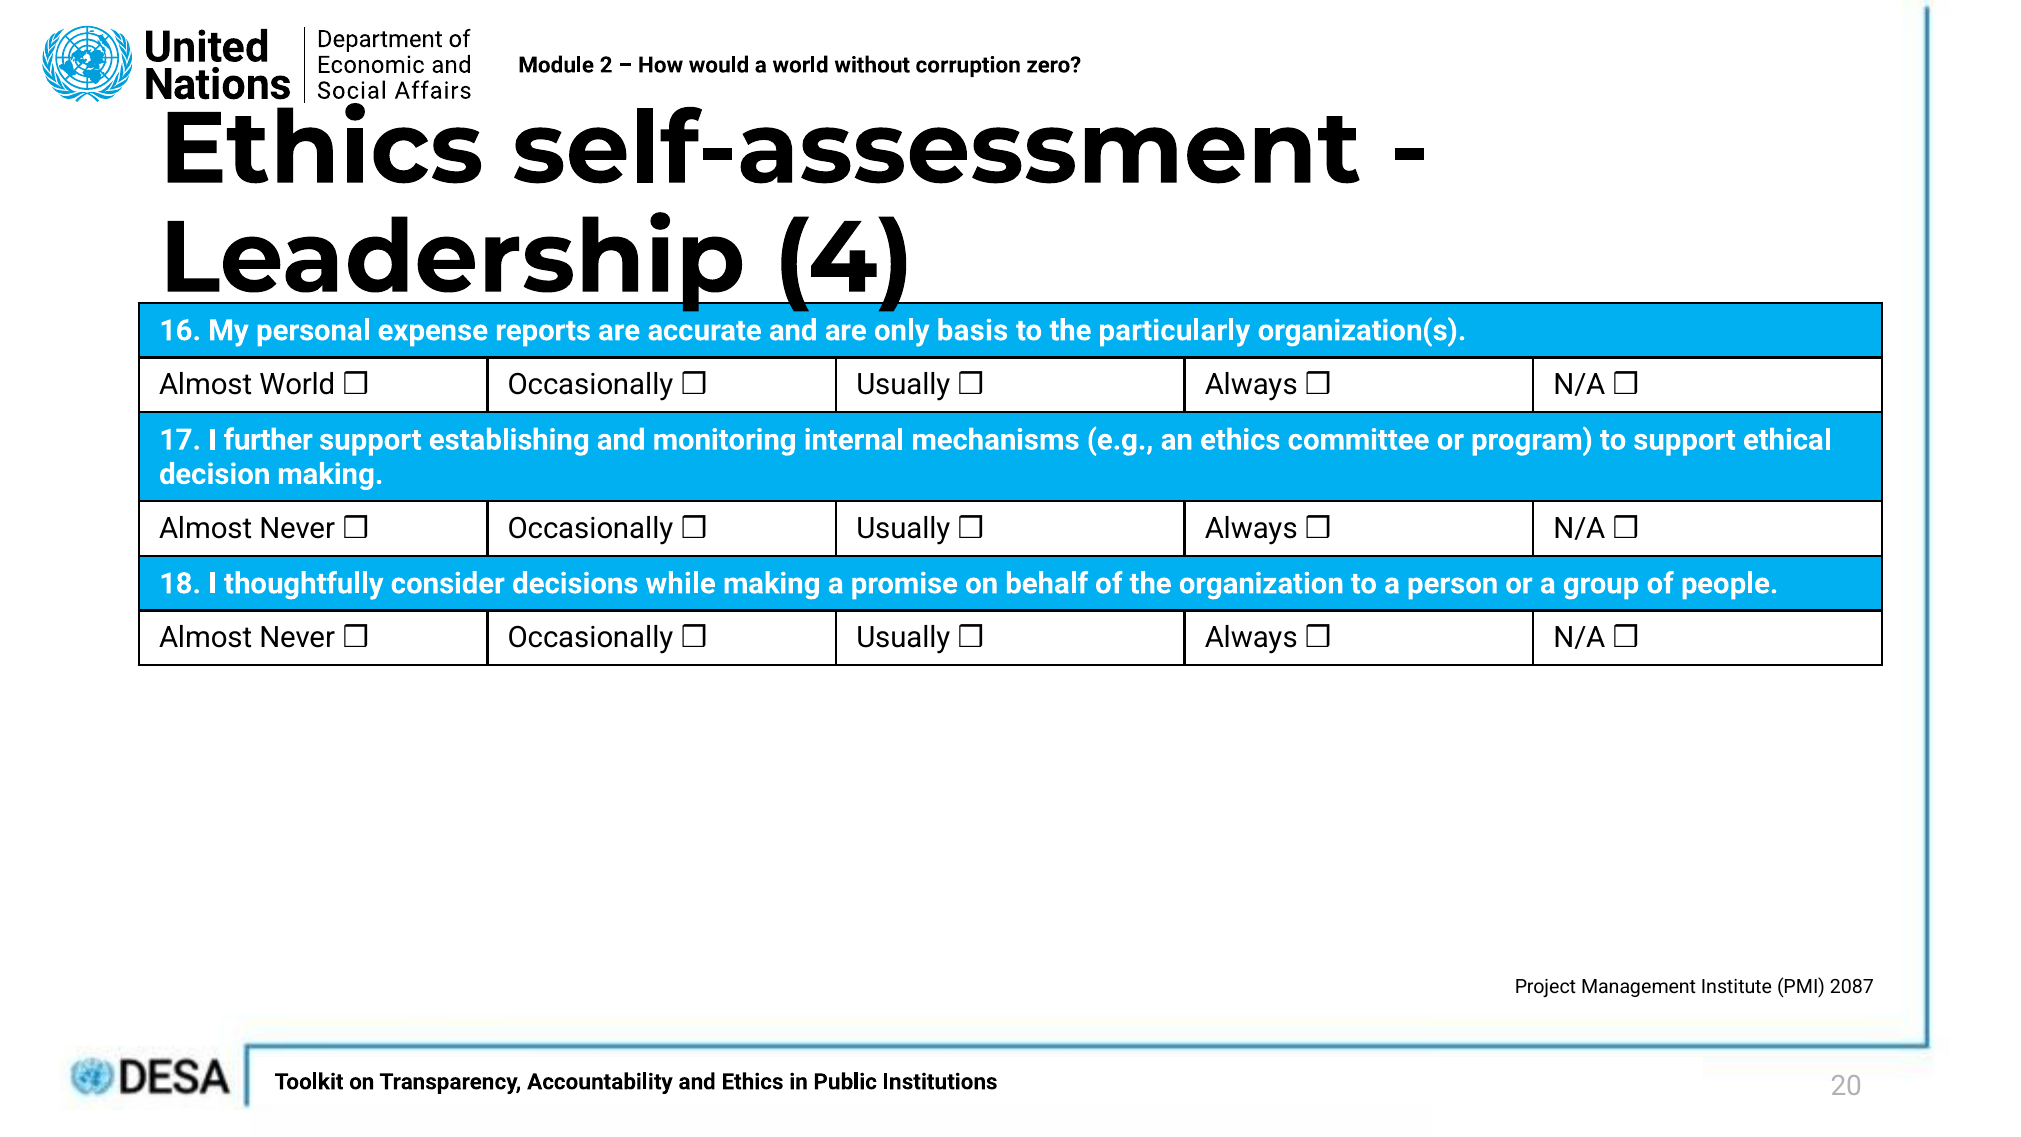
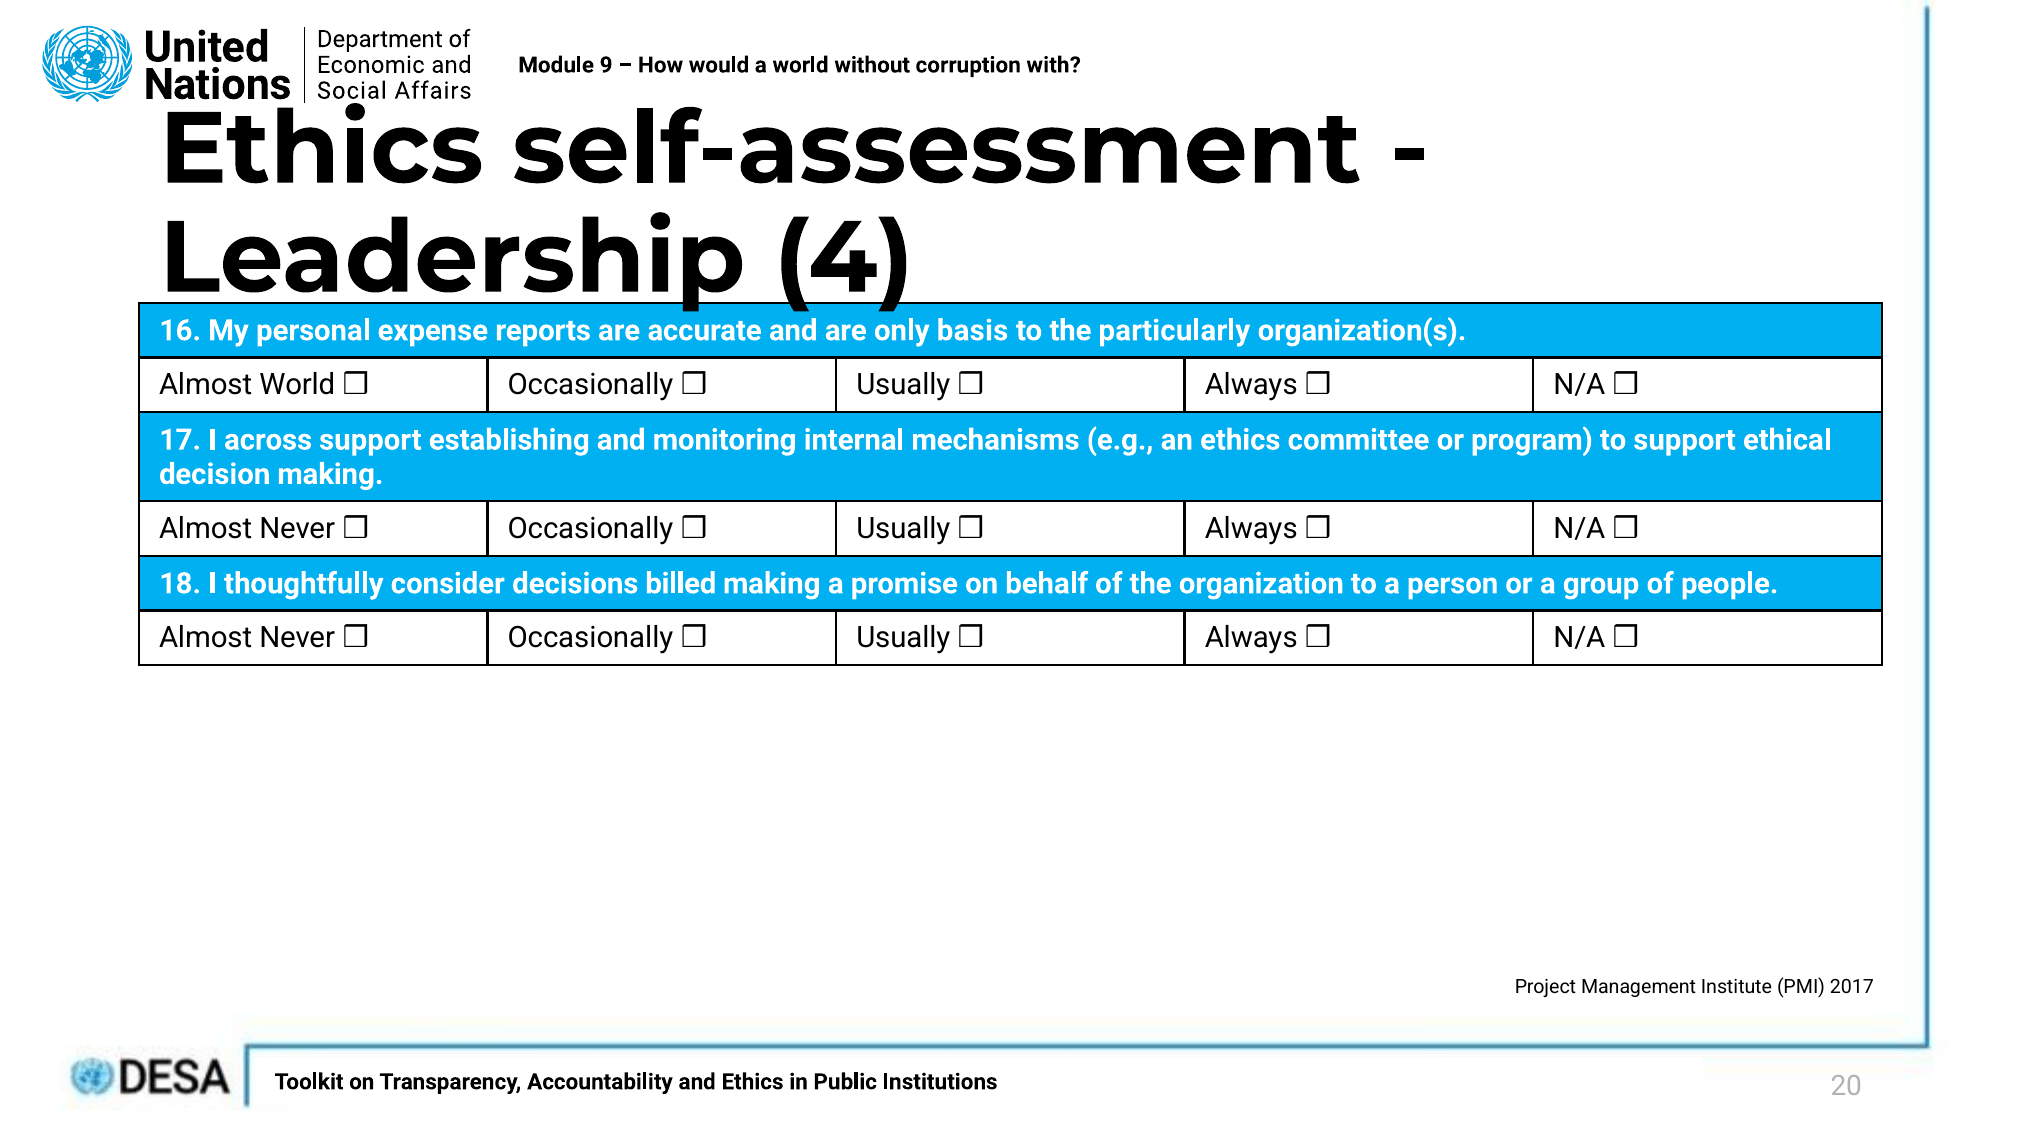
2: 2 -> 9
zero: zero -> with
further: further -> across
while: while -> billed
2087: 2087 -> 2017
